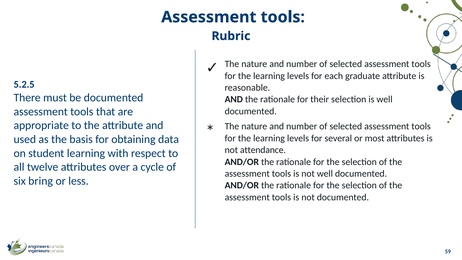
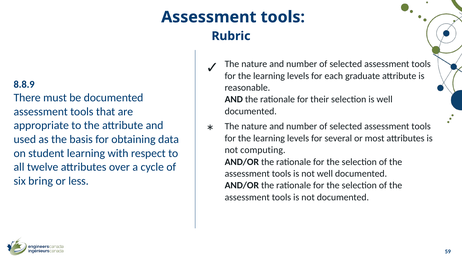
5.2.5: 5.2.5 -> 8.8.9
attendance: attendance -> computing
